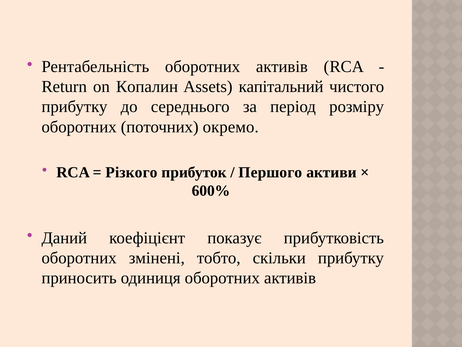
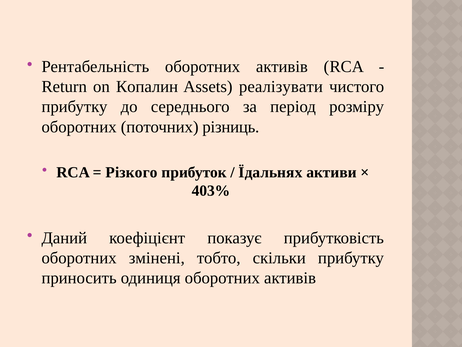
капітальний: капітальний -> реалізувати
окремо: окремо -> різниць
Першого: Першого -> Їдальнях
600%: 600% -> 403%
